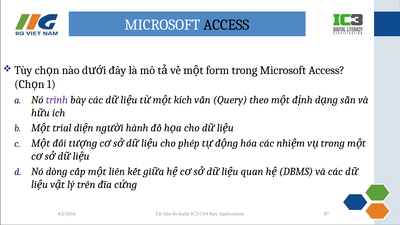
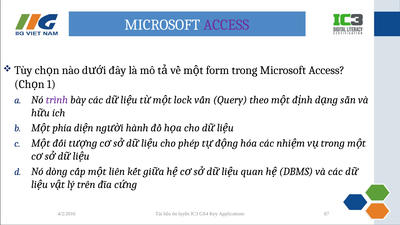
ACCESS at (226, 25) colour: black -> purple
kích: kích -> lock
trial: trial -> phía
